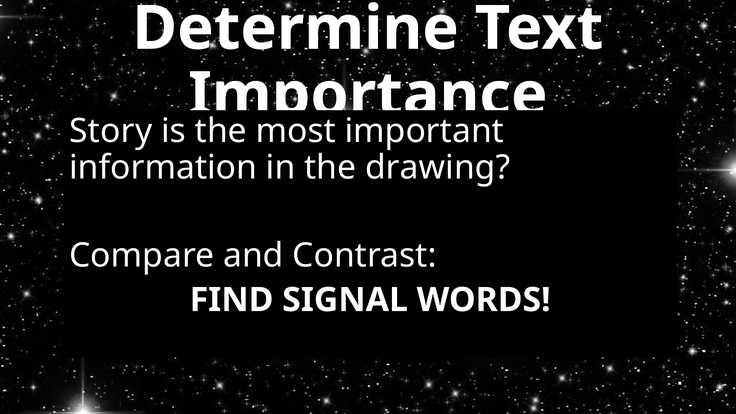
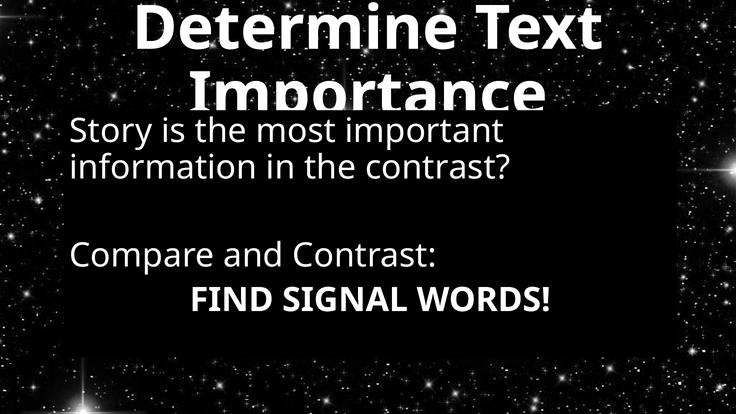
the drawing: drawing -> contrast
